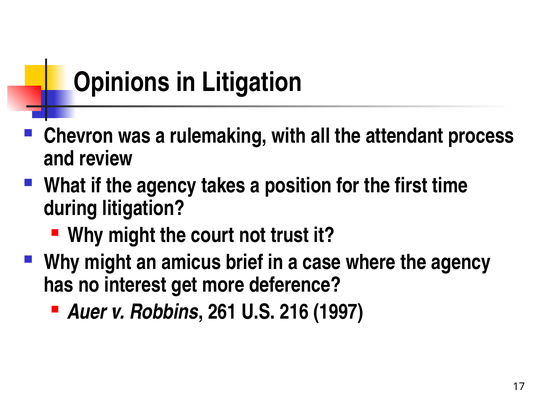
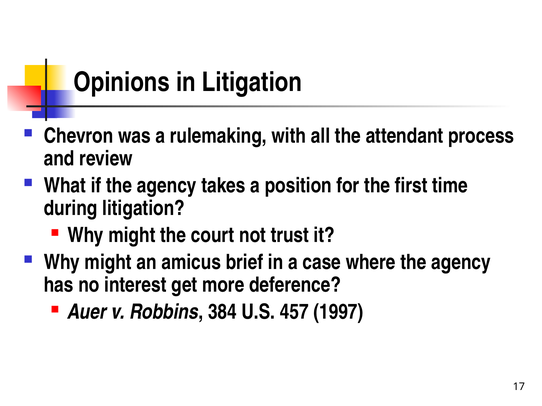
261: 261 -> 384
216: 216 -> 457
